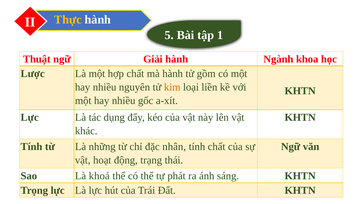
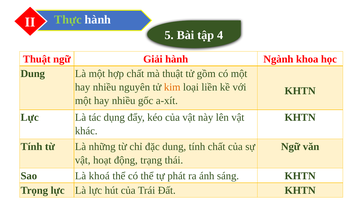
Thực colour: yellow -> light green
1: 1 -> 4
Lược at (33, 74): Lược -> Dung
mà hành: hành -> thuật
đặc nhân: nhân -> dung
